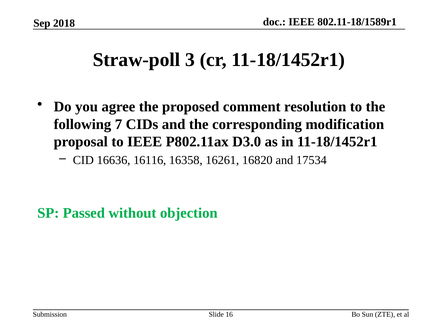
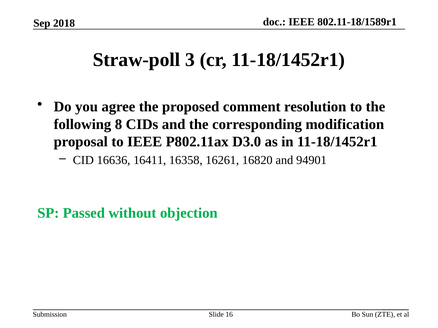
7: 7 -> 8
16116: 16116 -> 16411
17534: 17534 -> 94901
